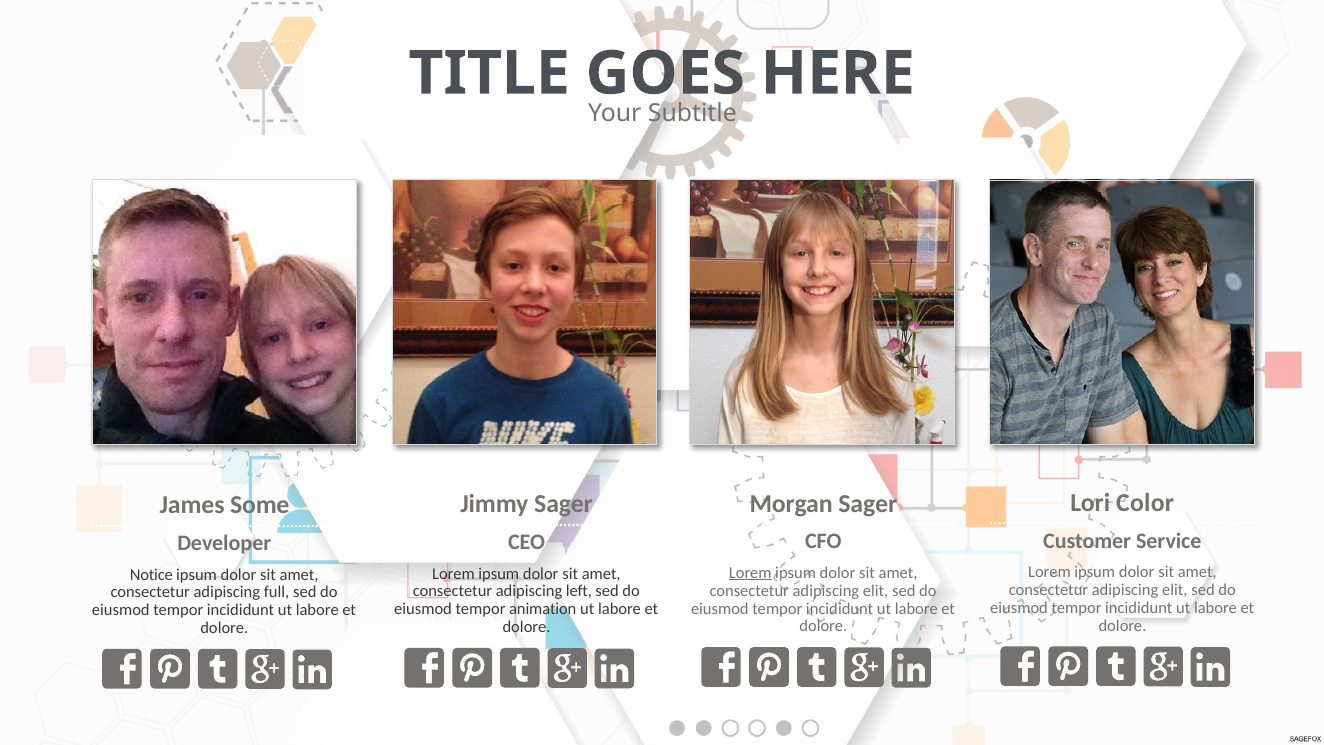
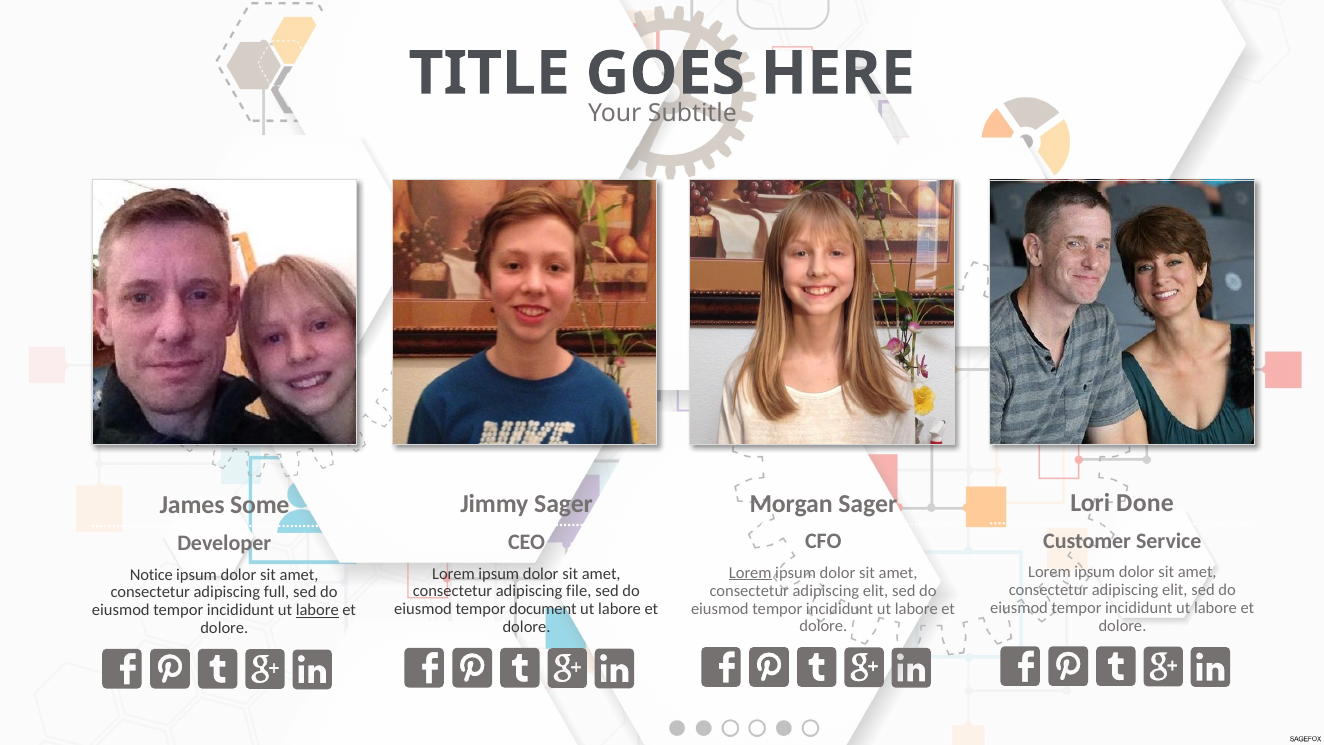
Color: Color -> Done
left: left -> file
animation: animation -> document
labore at (317, 610) underline: none -> present
